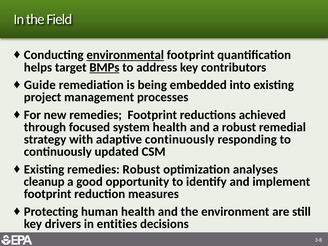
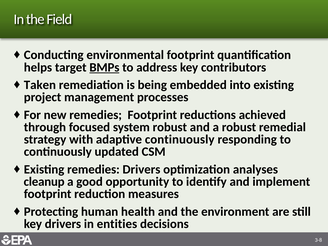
environmental underline: present -> none
Guide: Guide -> Taken
system health: health -> robust
remedies Robust: Robust -> Drivers
